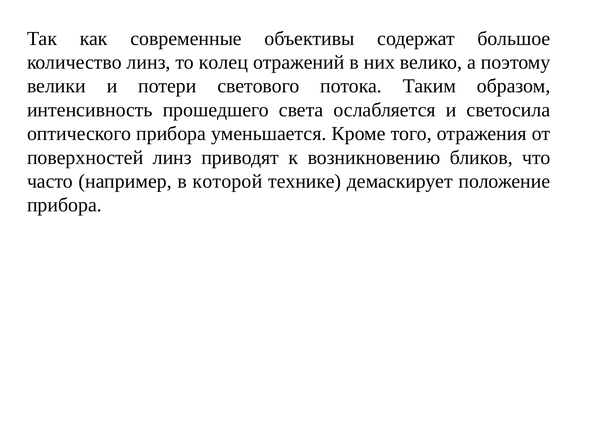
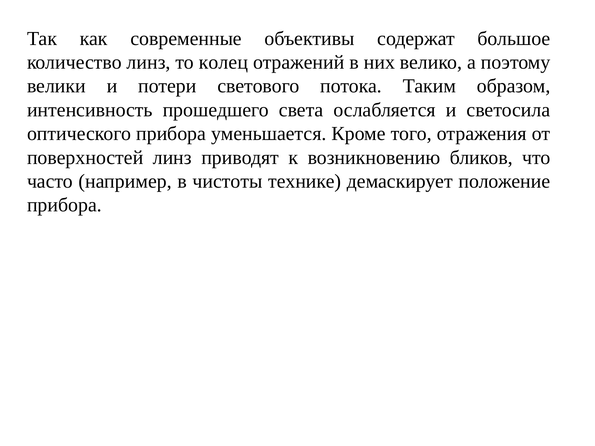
которой: которой -> чистоты
